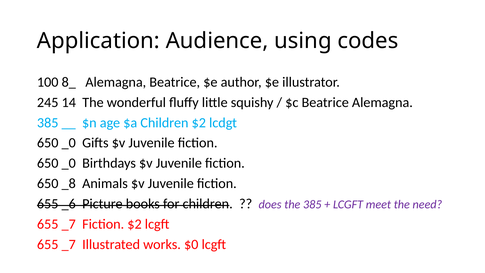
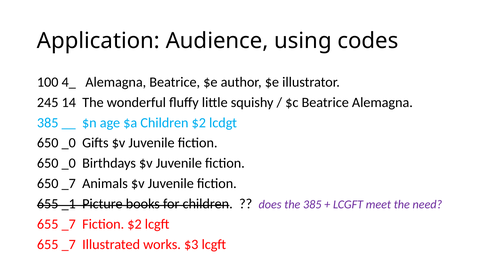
8_: 8_ -> 4_
650 _8: _8 -> _7
_6: _6 -> _1
$0: $0 -> $3
